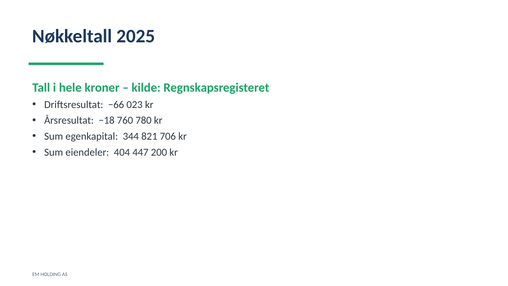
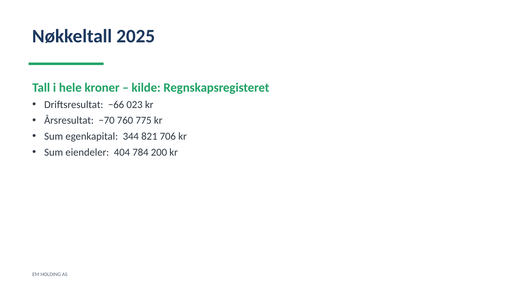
−18: −18 -> −70
780: 780 -> 775
447: 447 -> 784
